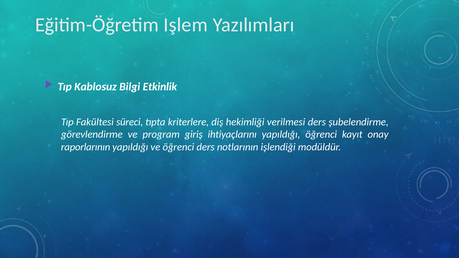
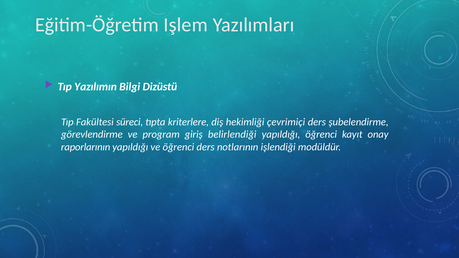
Kablosuz: Kablosuz -> Yazılımın
Etkinlik: Etkinlik -> Dizüstü
verilmesi: verilmesi -> çevrimiçi
ihtiyaçlarını: ihtiyaçlarını -> belirlendiği
